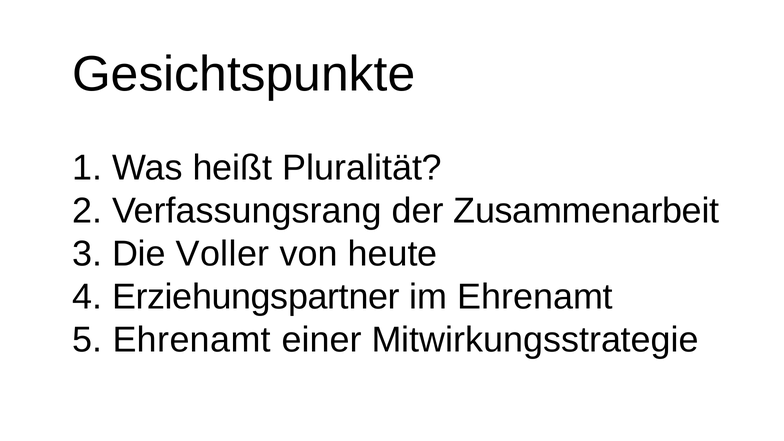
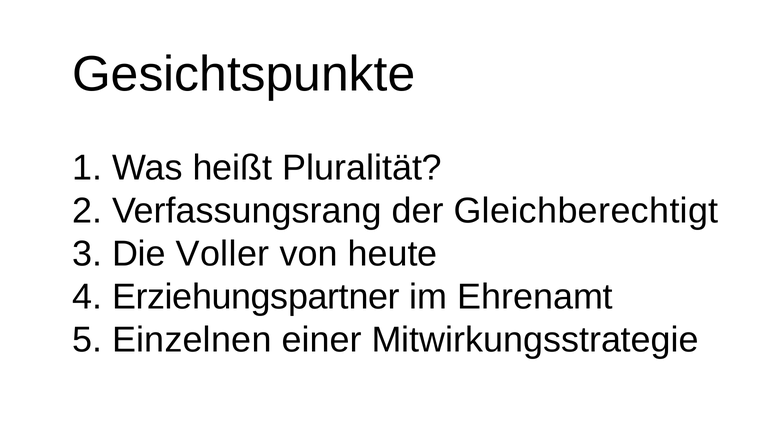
Zusammenarbeit: Zusammenarbeit -> Gleichberechtigt
5 Ehrenamt: Ehrenamt -> Einzelnen
